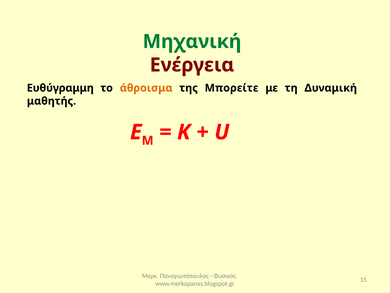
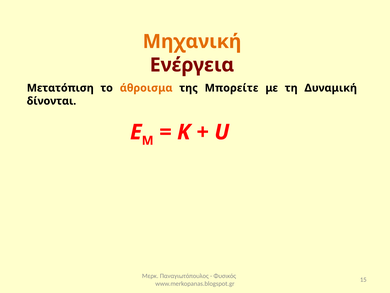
Μηχανική colour: green -> orange
Ευθύγραμμη: Ευθύγραμμη -> Μετατόπιση
μαθητής: μαθητής -> δίνονται
